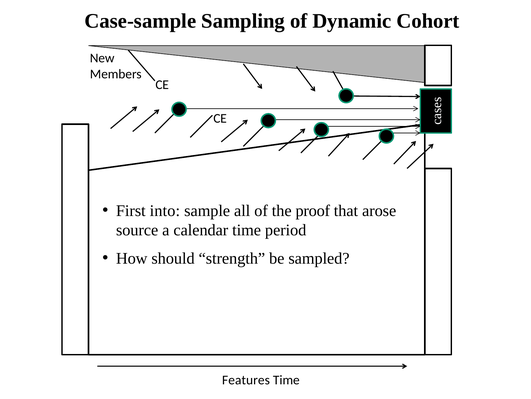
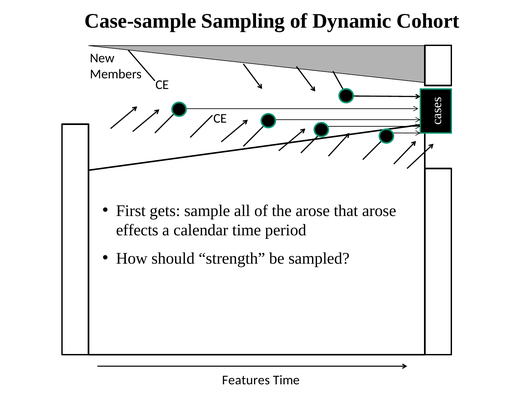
into: into -> gets
the proof: proof -> arose
source: source -> effects
